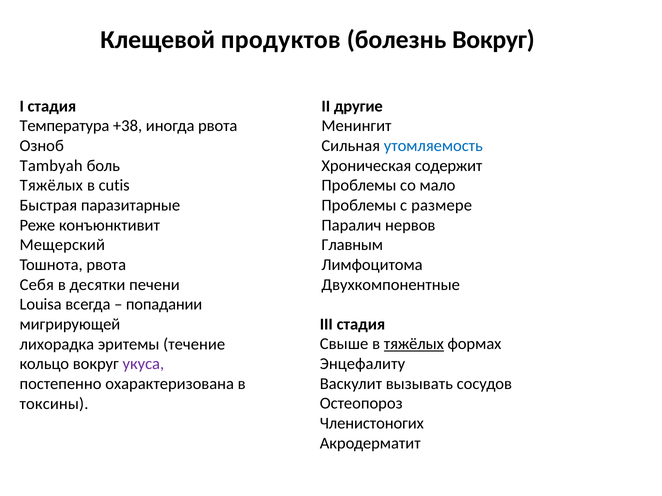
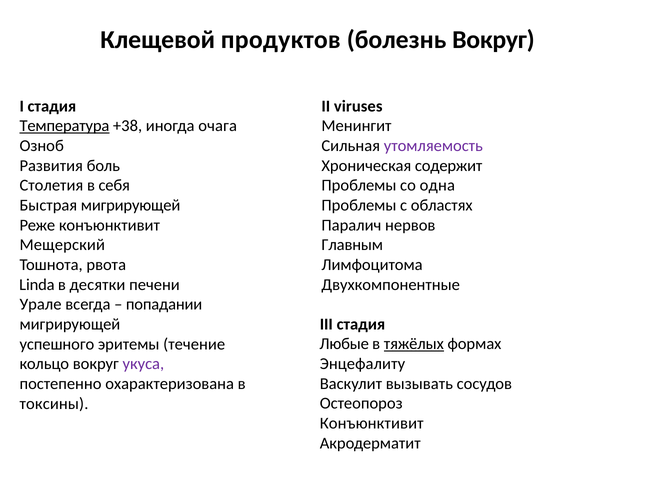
другие: другие -> viruses
Температура underline: none -> present
иногда рвота: рвота -> очага
утомляемость colour: blue -> purple
Tambyah: Tambyah -> Развития
Тяжёлых at (51, 186): Тяжёлых -> Столетия
cutis: cutis -> себя
мало: мало -> одна
Быстрая паразитарные: паразитарные -> мигрирующей
размере: размере -> областях
Себя: Себя -> Linda
Louisa: Louisa -> Урале
Свыше: Свыше -> Любые
лихорадка: лихорадка -> успешного
Членистоногих at (372, 424): Членистоногих -> Конъюнктивит
